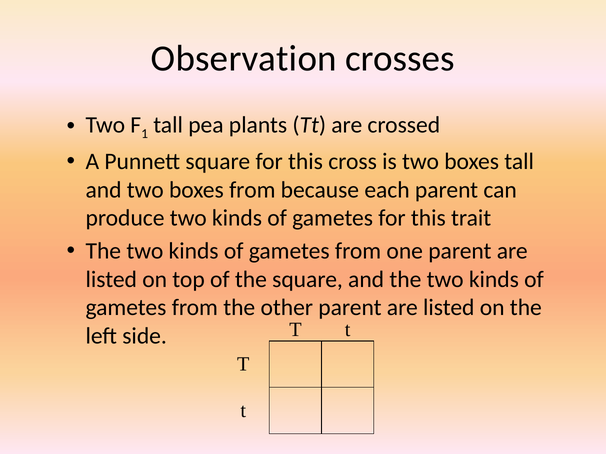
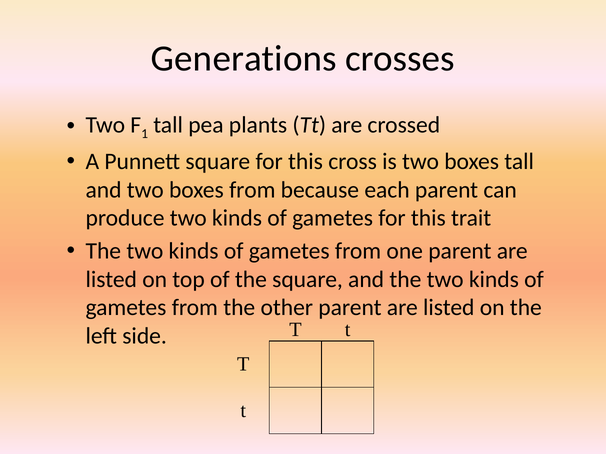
Observation: Observation -> Generations
